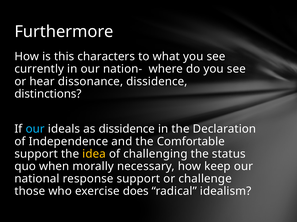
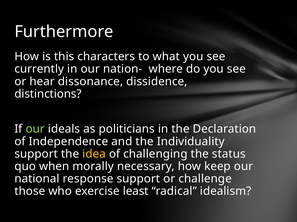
our at (35, 129) colour: light blue -> light green
as dissidence: dissidence -> politicians
Comfortable: Comfortable -> Individuality
does: does -> least
